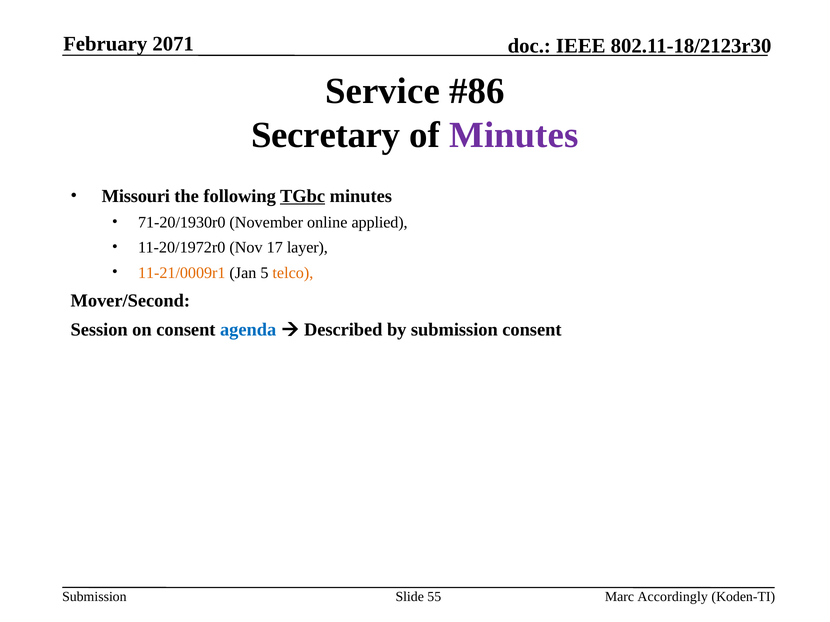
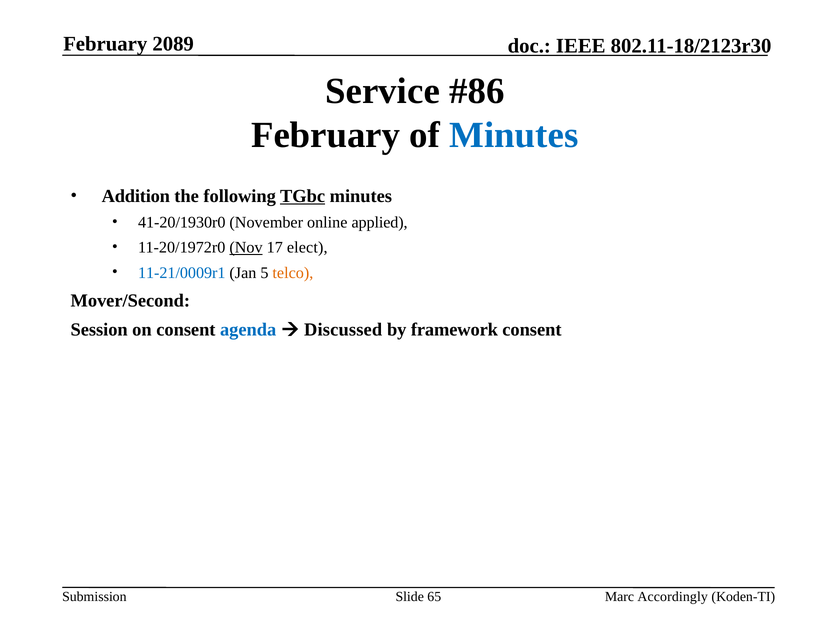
2071: 2071 -> 2089
Secretary at (326, 135): Secretary -> February
Minutes at (514, 135) colour: purple -> blue
Missouri: Missouri -> Addition
71-20/1930r0: 71-20/1930r0 -> 41-20/1930r0
Nov underline: none -> present
layer: layer -> elect
11-21/0009r1 colour: orange -> blue
Described: Described -> Discussed
by submission: submission -> framework
55: 55 -> 65
